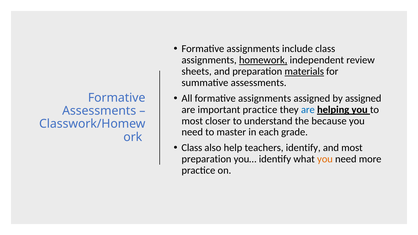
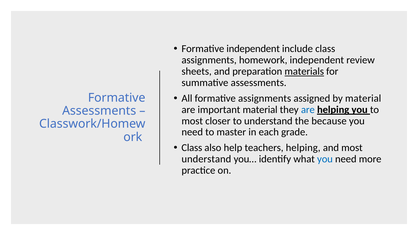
assignments at (253, 49): assignments -> independent
homework underline: present -> none
by assigned: assigned -> material
important practice: practice -> material
teachers identify: identify -> helping
preparation at (206, 159): preparation -> understand
you at (325, 159) colour: orange -> blue
